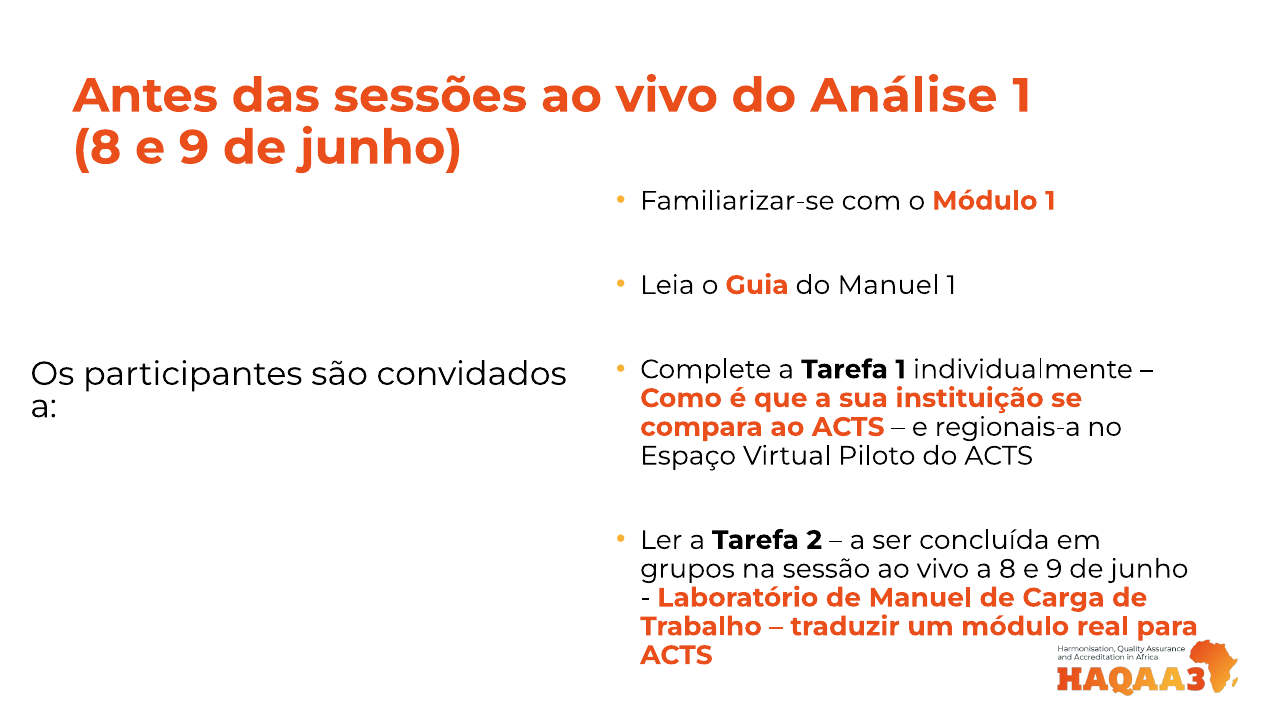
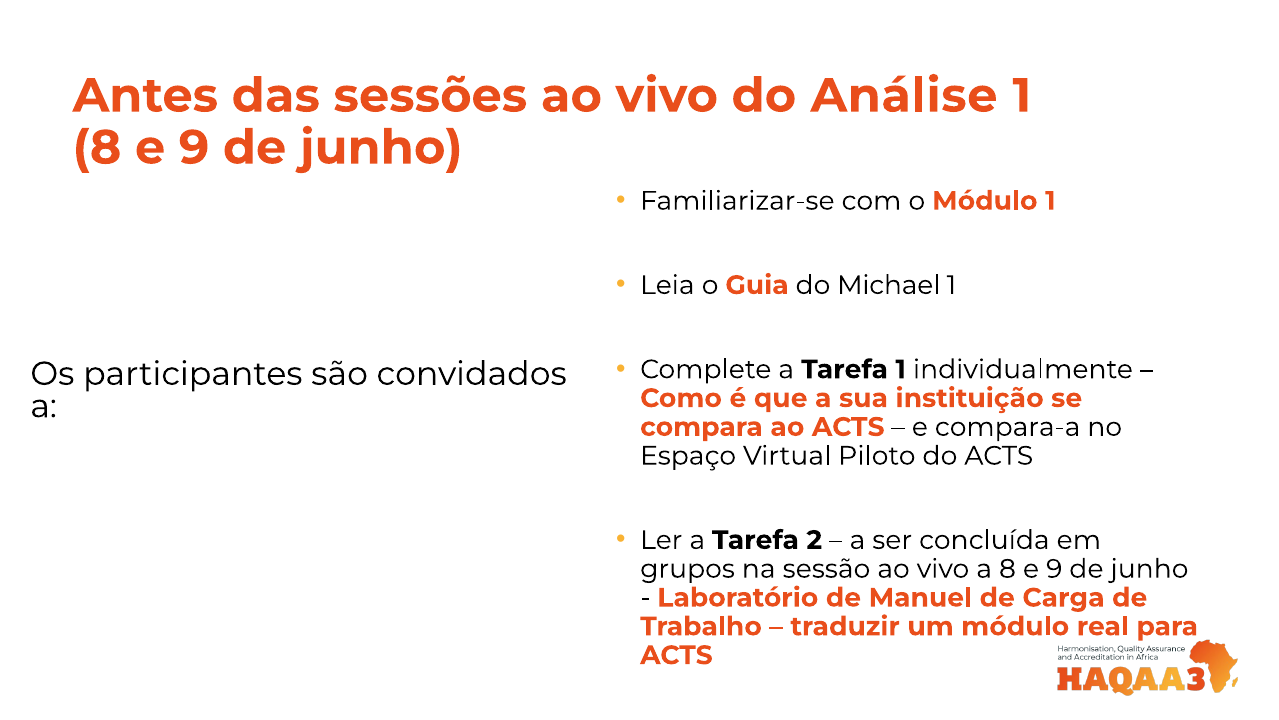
do Manuel: Manuel -> Michael
regionais-a: regionais-a -> compara-a
